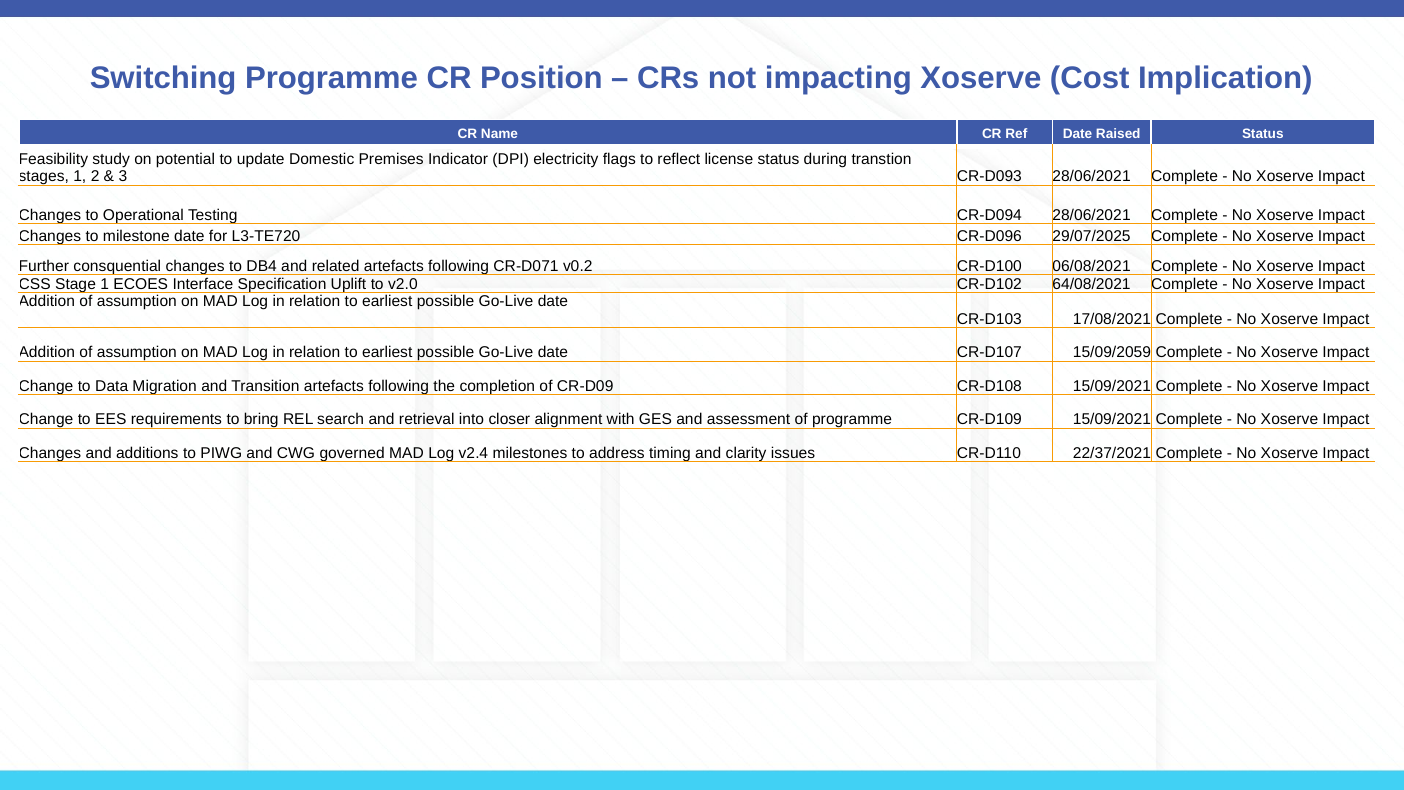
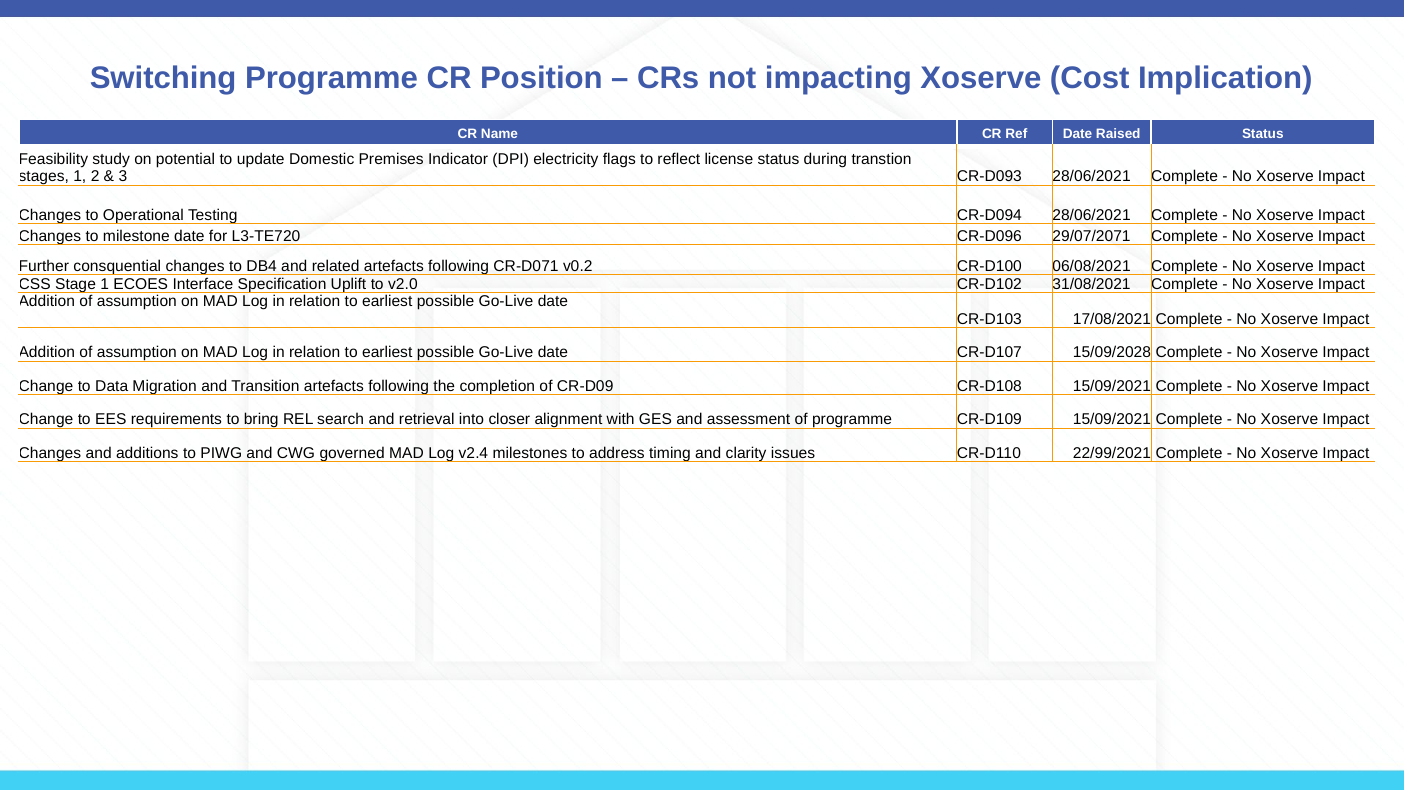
29/07/2025: 29/07/2025 -> 29/07/2071
64/08/2021: 64/08/2021 -> 31/08/2021
15/09/2059: 15/09/2059 -> 15/09/2028
22/37/2021: 22/37/2021 -> 22/99/2021
